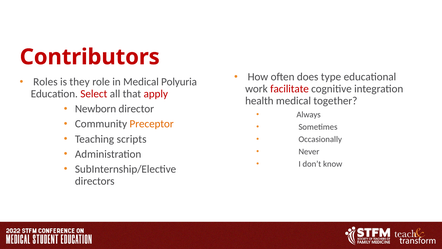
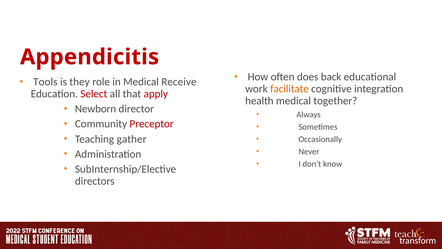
Contributors: Contributors -> Appendicitis
type: type -> back
Roles: Roles -> Tools
Polyuria: Polyuria -> Receive
facilitate colour: red -> orange
Preceptor colour: orange -> red
scripts: scripts -> gather
